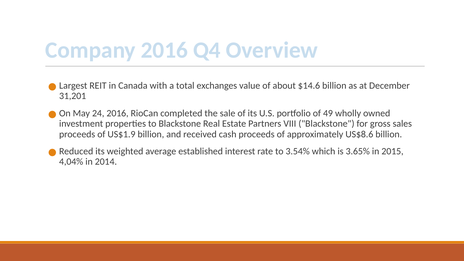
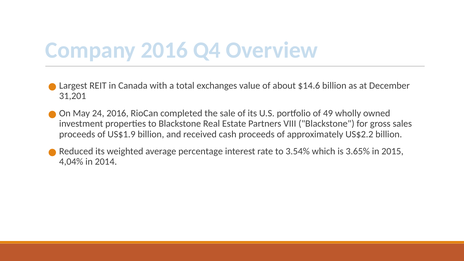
US$8.6: US$8.6 -> US$2.2
established: established -> percentage
